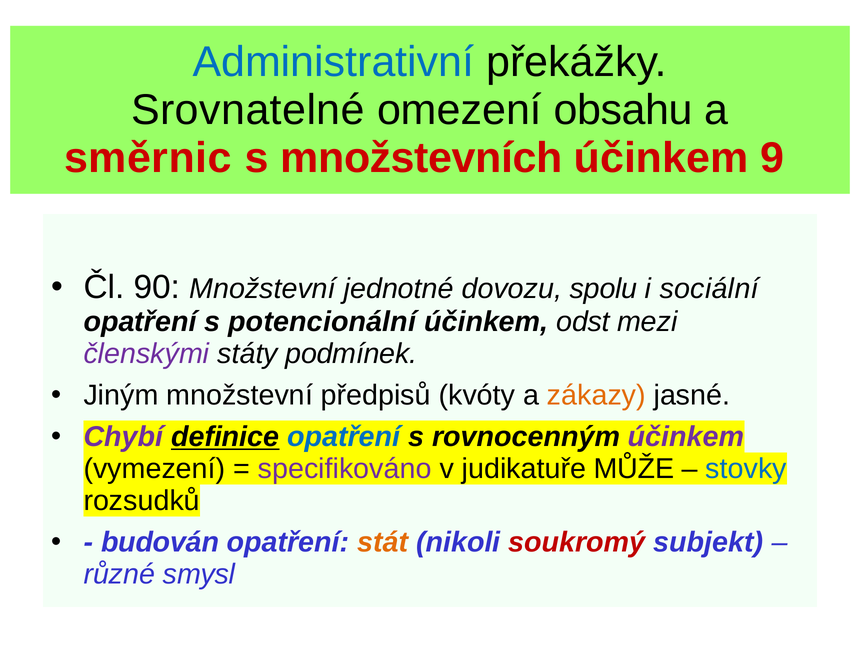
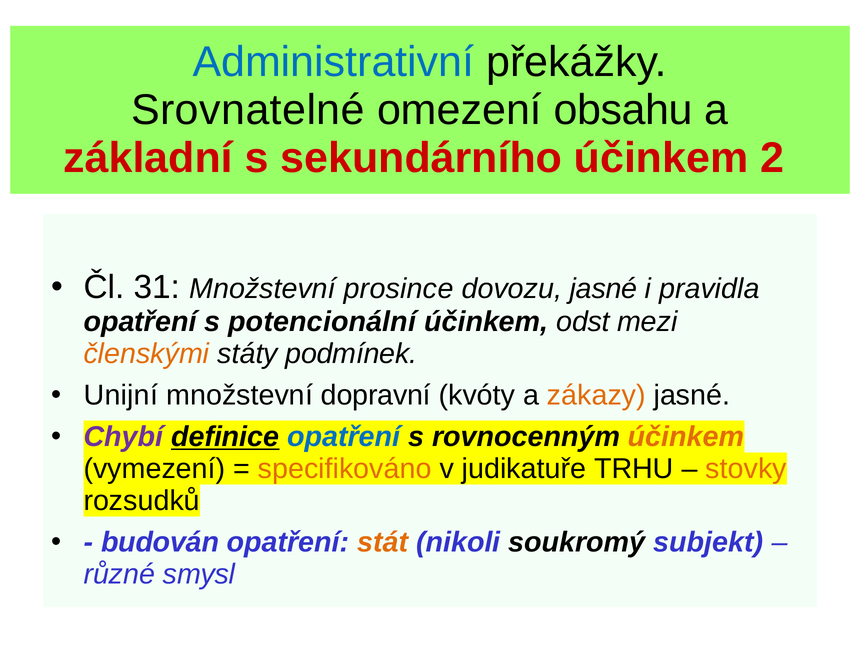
směrnic: směrnic -> základní
množstevních: množstevních -> sekundárního
9: 9 -> 2
90: 90 -> 31
jednotné: jednotné -> prosince
dovozu spolu: spolu -> jasné
sociální: sociální -> pravidla
členskými colour: purple -> orange
Jiným: Jiným -> Unijní
předpisů: předpisů -> dopravní
účinkem at (686, 437) colour: purple -> orange
specifikováno colour: purple -> orange
MŮŽE: MŮŽE -> TRHU
stovky colour: blue -> orange
soukromý colour: red -> black
